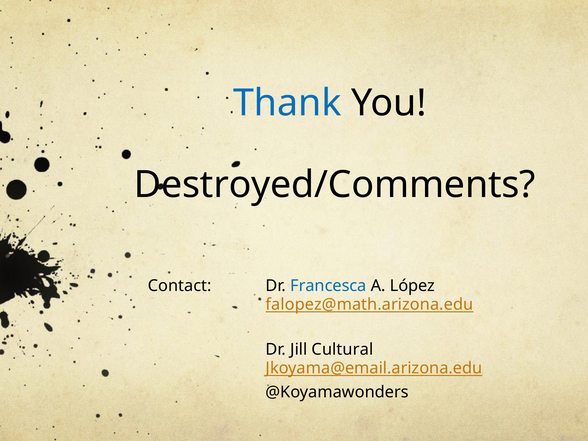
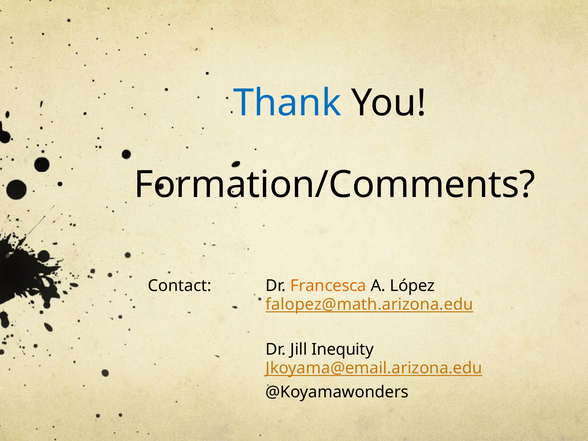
Destroyed/Comments: Destroyed/Comments -> Formation/Comments
Francesca colour: blue -> orange
Cultural: Cultural -> Inequity
